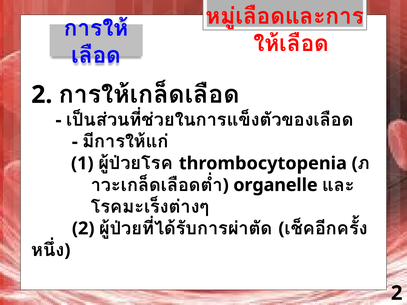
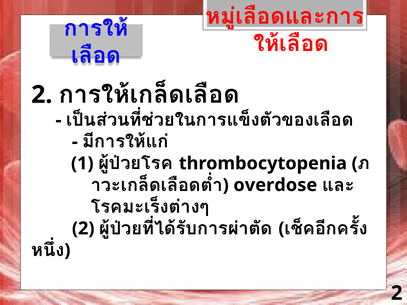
organelle: organelle -> overdose
